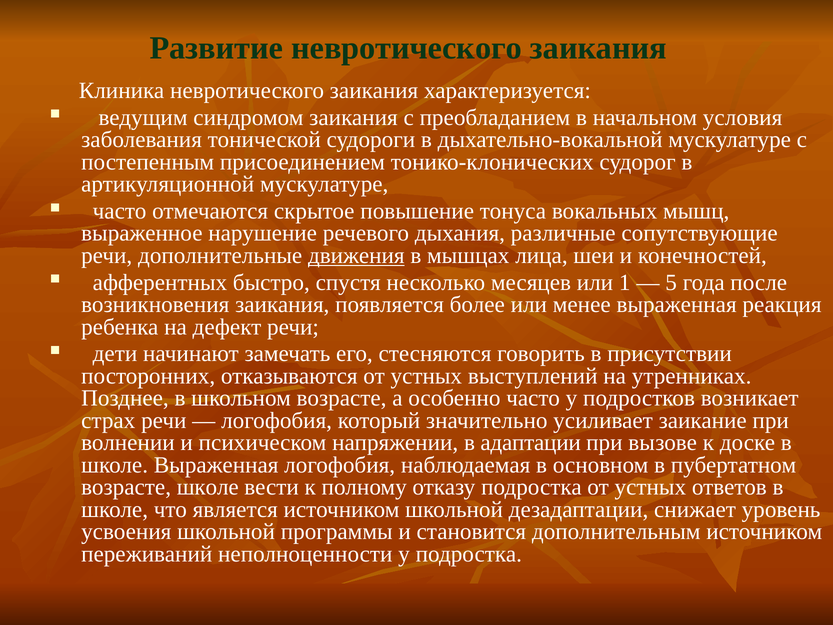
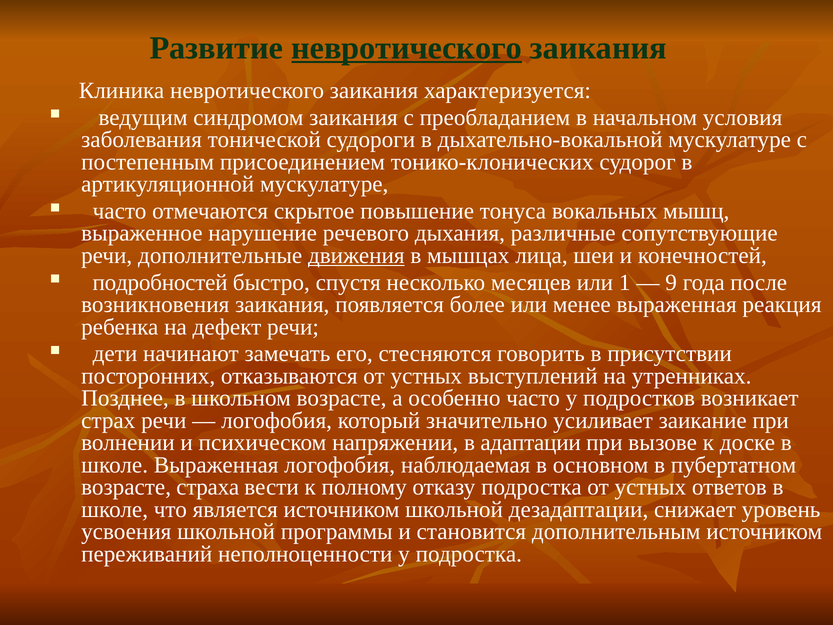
невротического at (407, 48) underline: none -> present
афферентных: афферентных -> подробностей
5: 5 -> 9
возрасте школе: школе -> страха
